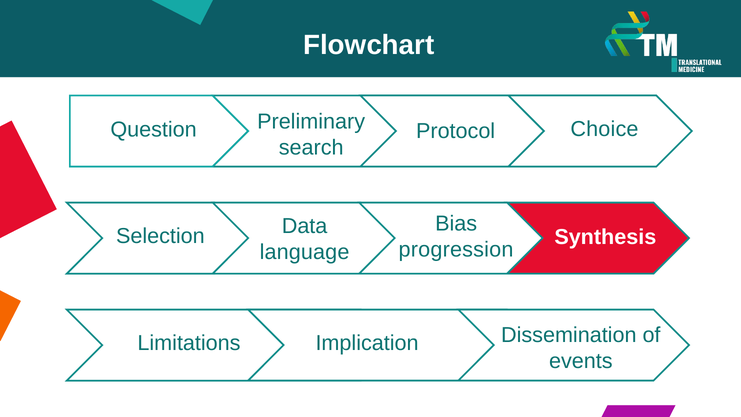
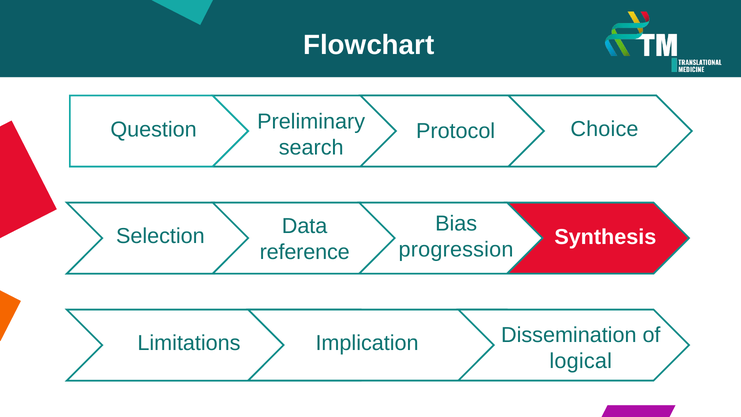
language: language -> reference
events: events -> logical
